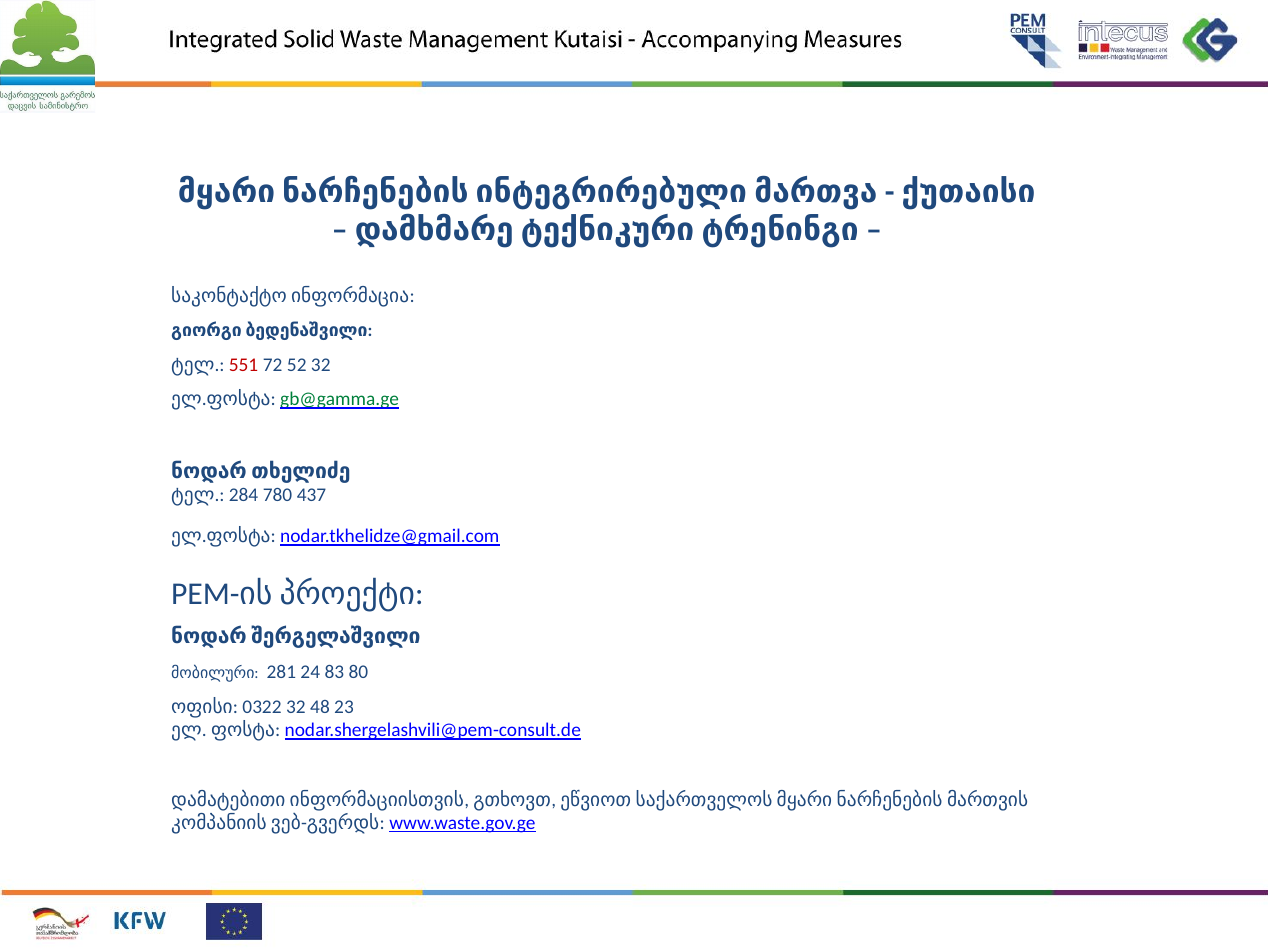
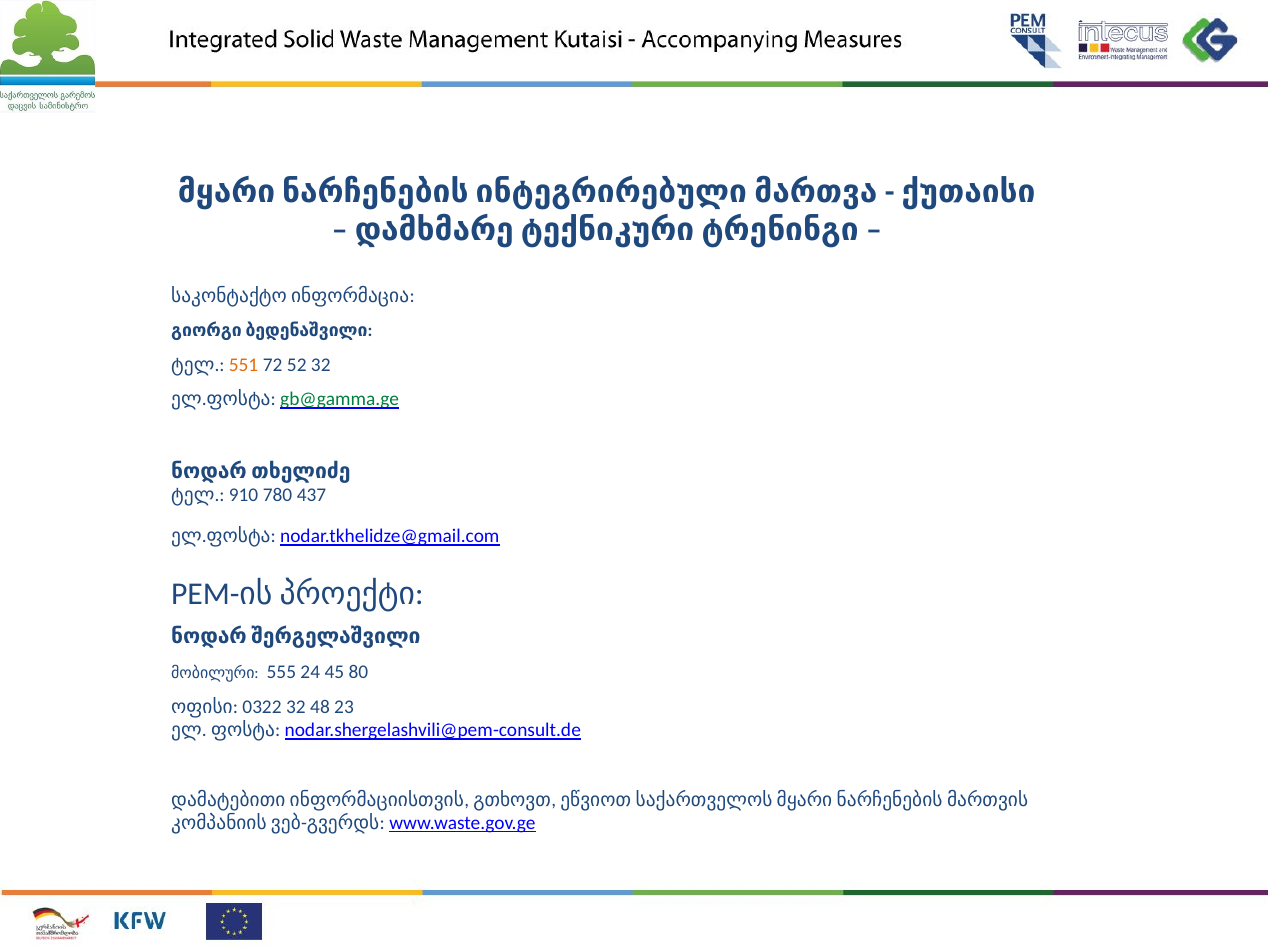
551 colour: red -> orange
284: 284 -> 910
281: 281 -> 555
83: 83 -> 45
